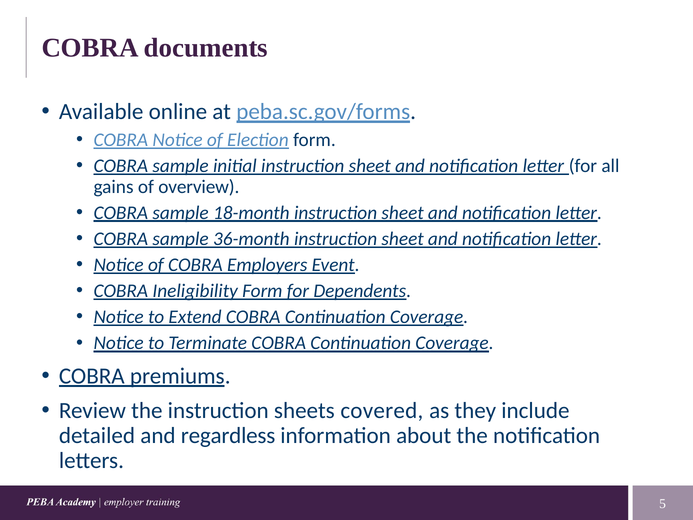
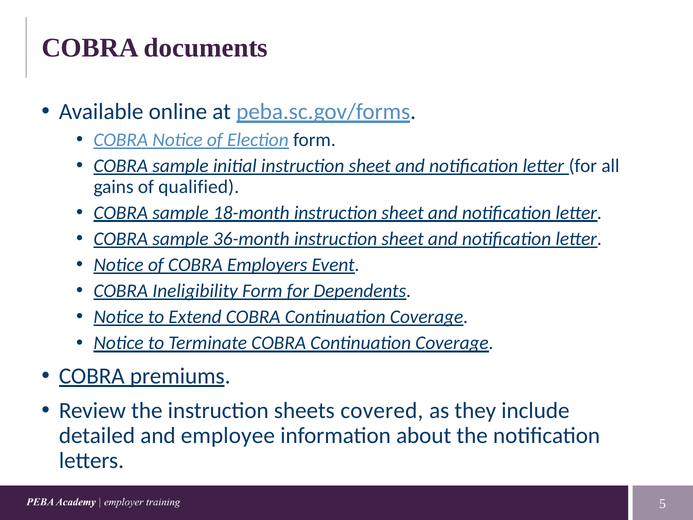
overview: overview -> qualified
regardless: regardless -> employee
